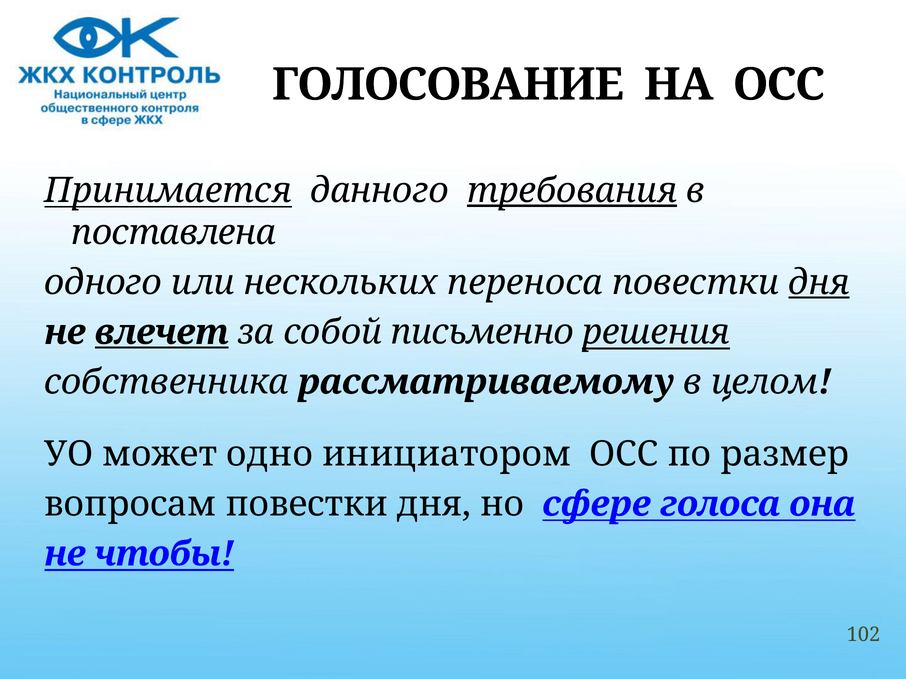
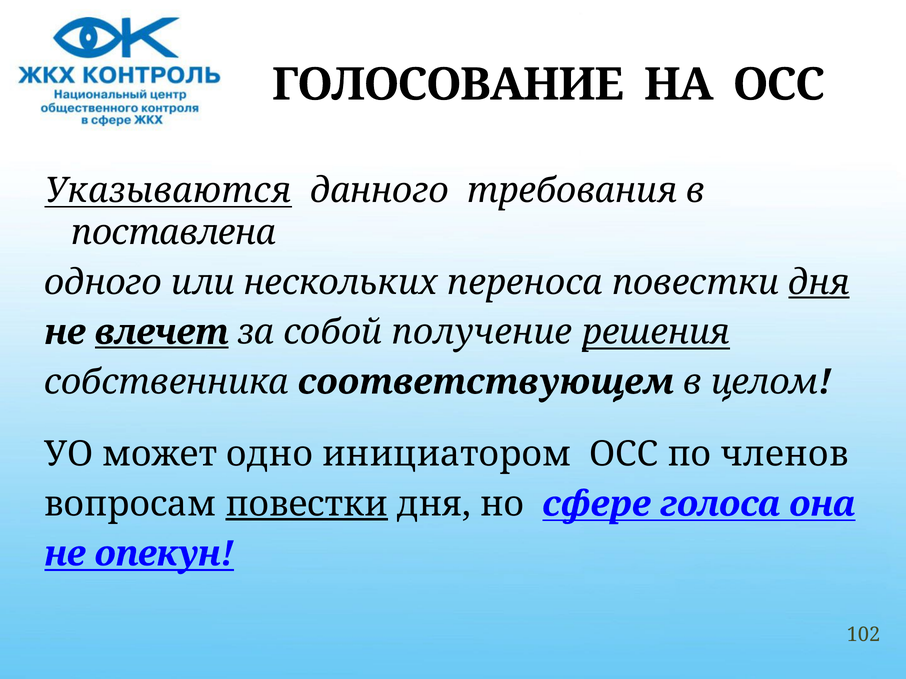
Принимается: Принимается -> Указываются
требования underline: present -> none
письменно: письменно -> получение
рассматриваемому: рассматриваемому -> соответствующем
размер: размер -> членов
повестки at (307, 504) underline: none -> present
чтобы: чтобы -> опекун
